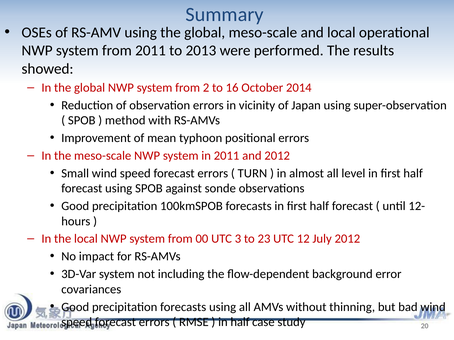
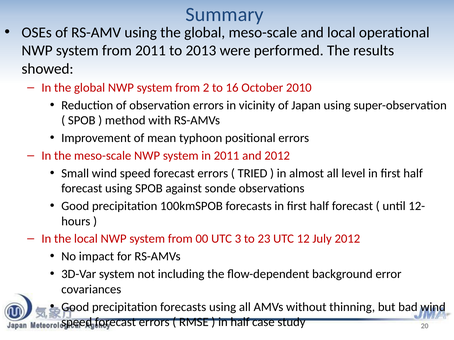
2014: 2014 -> 2010
TURN: TURN -> TRIED
